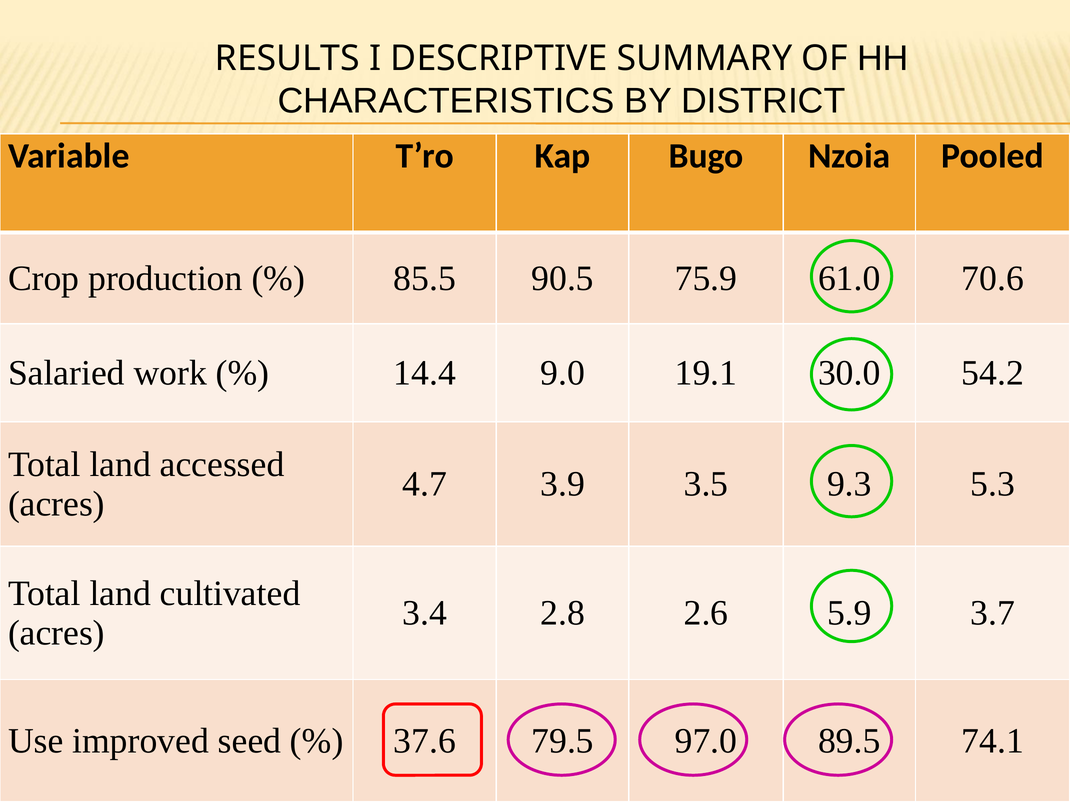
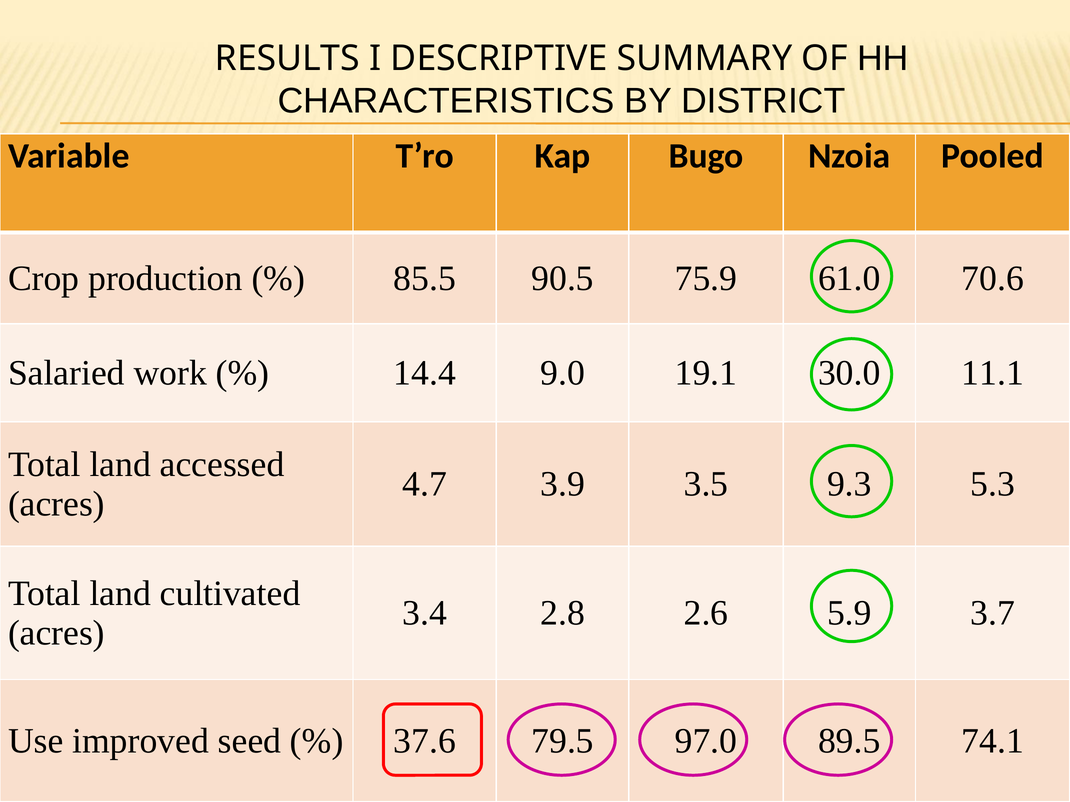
54.2: 54.2 -> 11.1
